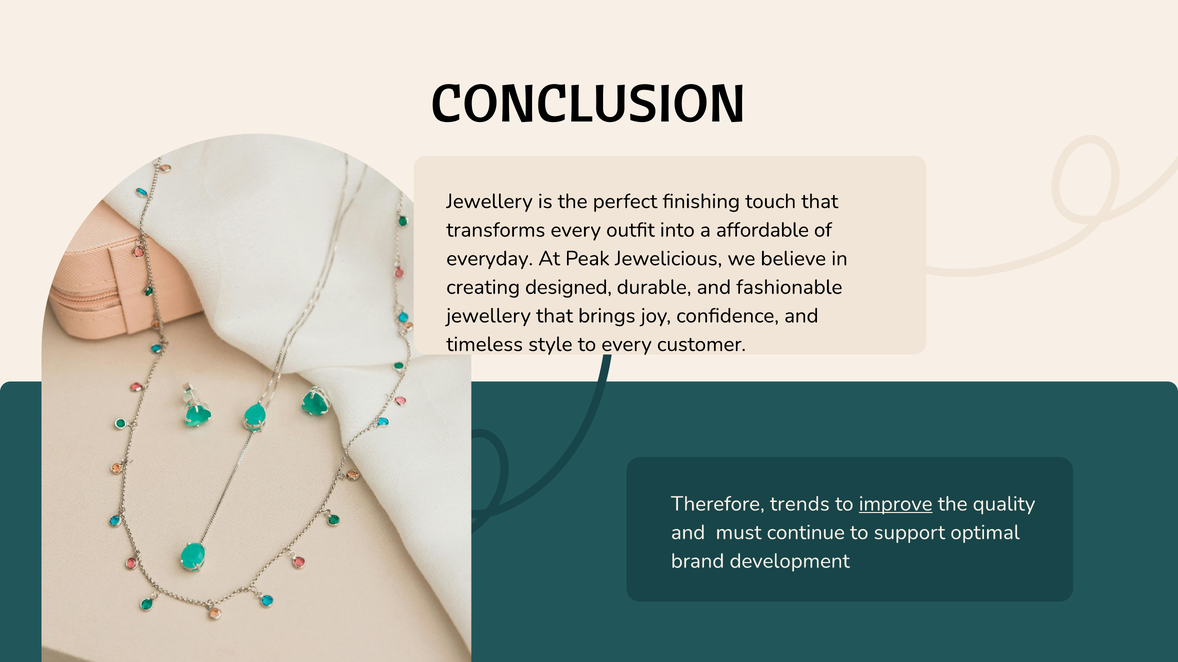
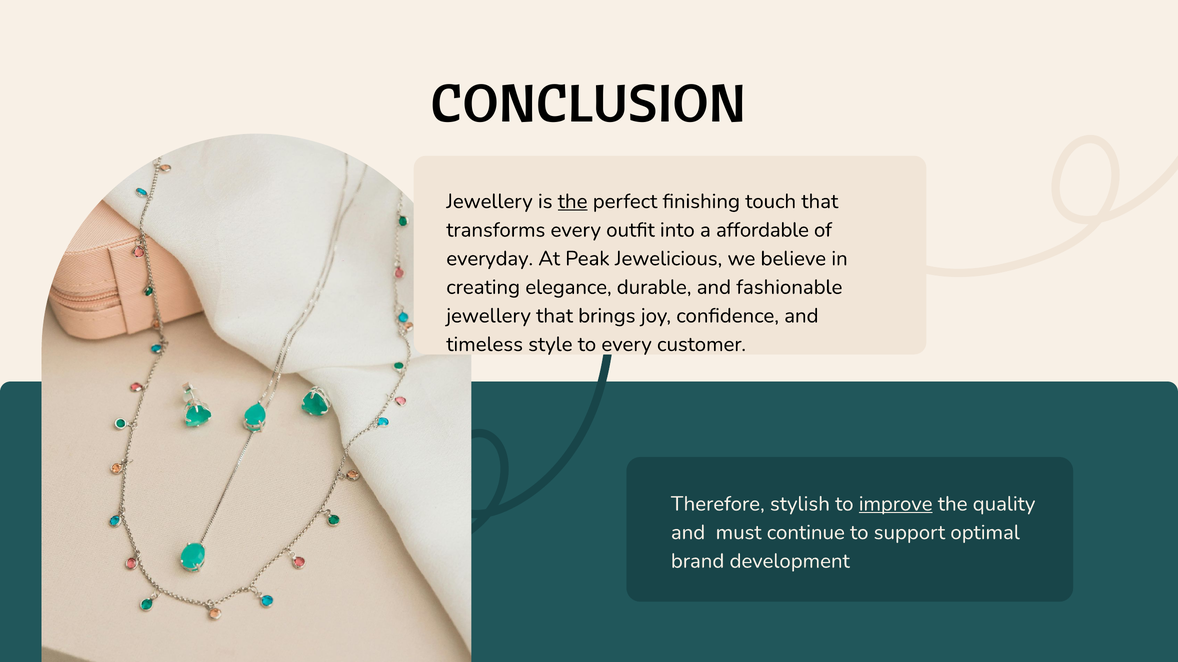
the at (573, 202) underline: none -> present
designed: designed -> elegance
trends: trends -> stylish
